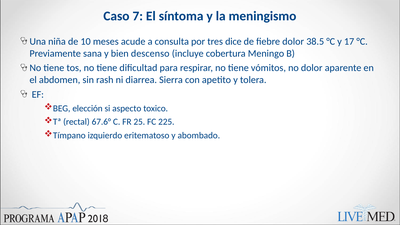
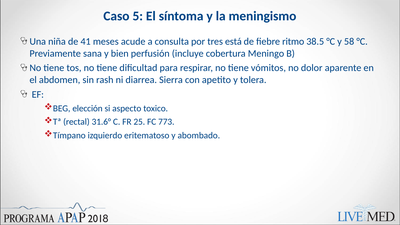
7: 7 -> 5
10: 10 -> 41
dice: dice -> está
fiebre dolor: dolor -> ritmo
17: 17 -> 58
descenso: descenso -> perfusión
67.6°: 67.6° -> 31.6°
225: 225 -> 773
